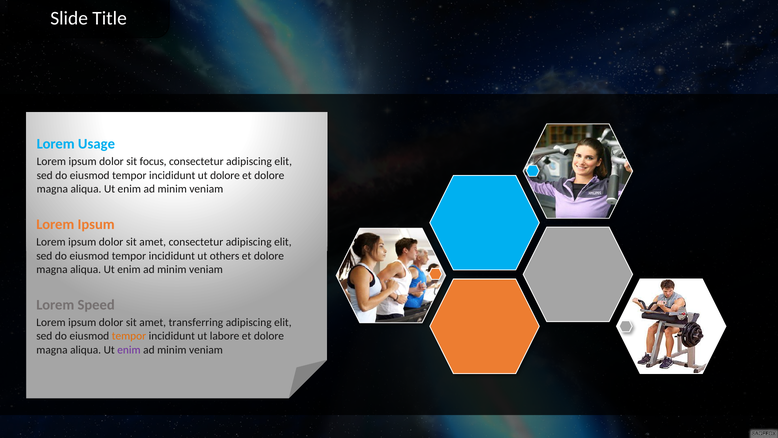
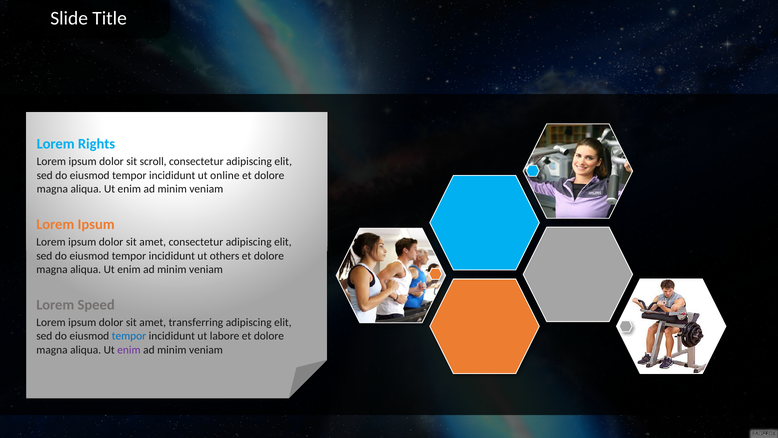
Usage: Usage -> Rights
focus: focus -> scroll
ut dolore: dolore -> online
tempor at (129, 336) colour: orange -> blue
